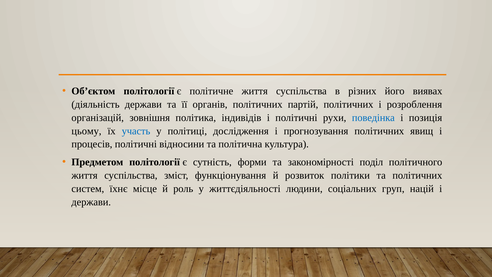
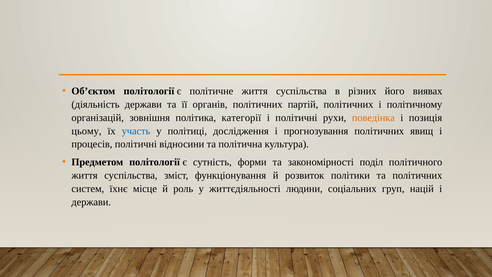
розроблення: розроблення -> політичному
індивідів: індивідів -> категорії
поведінка colour: blue -> orange
